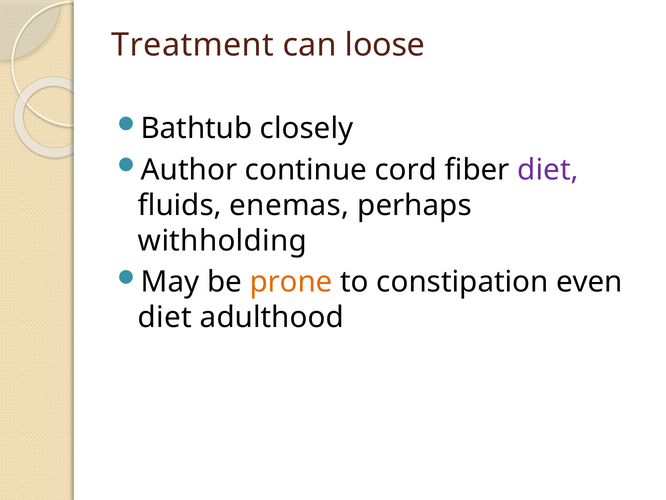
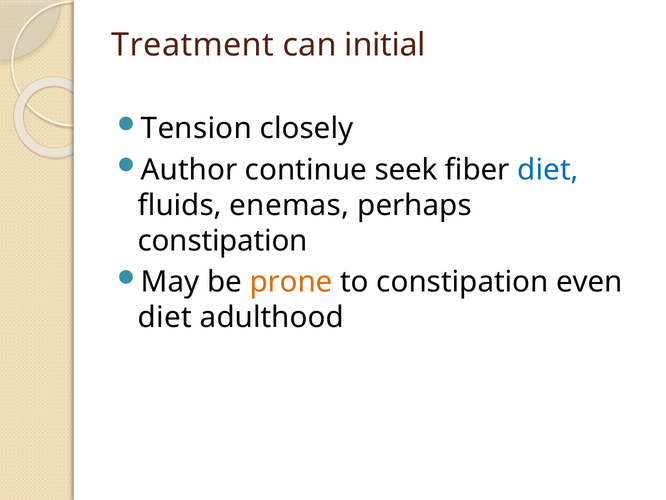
loose: loose -> initial
Bathtub: Bathtub -> Tension
cord: cord -> seek
diet at (548, 170) colour: purple -> blue
withholding at (223, 241): withholding -> constipation
